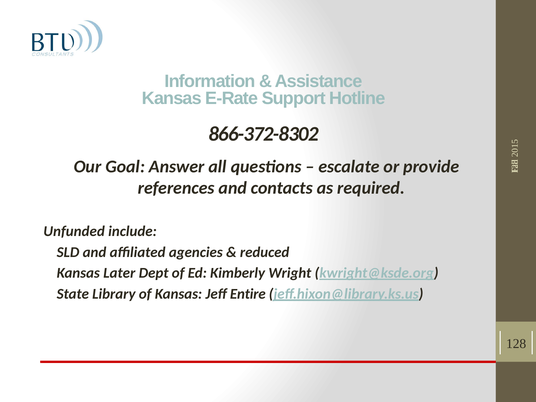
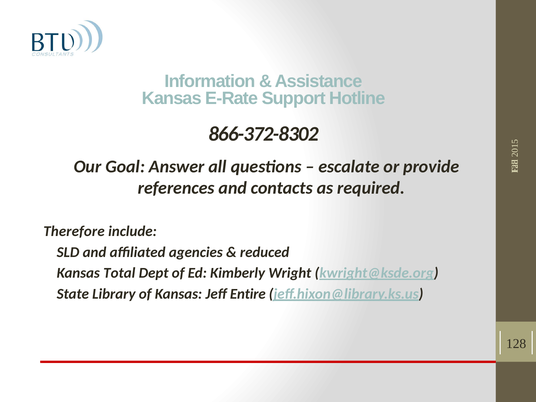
Unfunded: Unfunded -> Therefore
Later: Later -> Total
